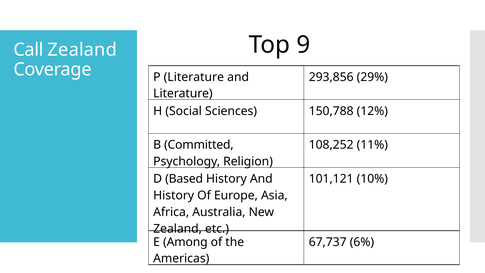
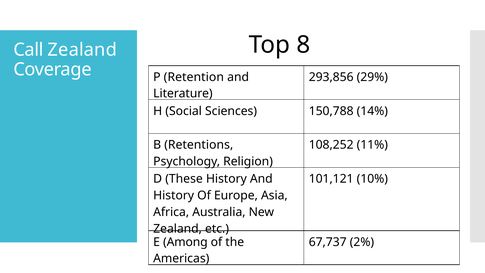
9: 9 -> 8
P Literature: Literature -> Retention
12%: 12% -> 14%
Committed: Committed -> Retentions
Based: Based -> These
6%: 6% -> 2%
